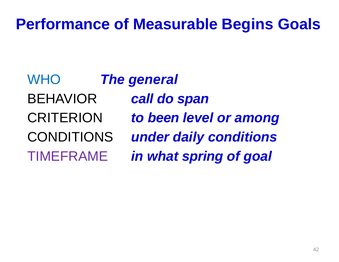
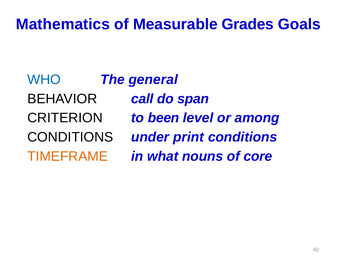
Performance: Performance -> Mathematics
Begins: Begins -> Grades
daily: daily -> print
TIMEFRAME colour: purple -> orange
spring: spring -> nouns
goal: goal -> core
